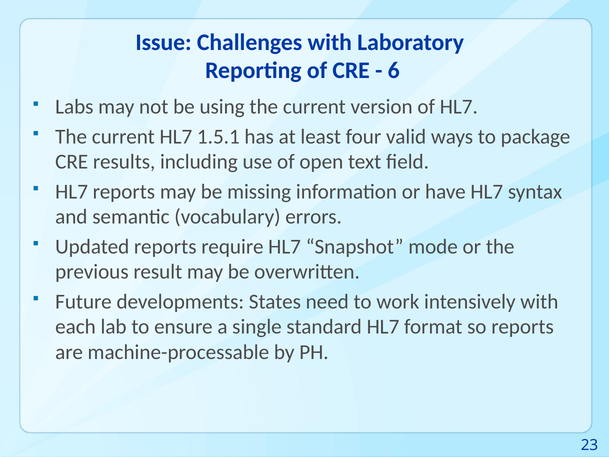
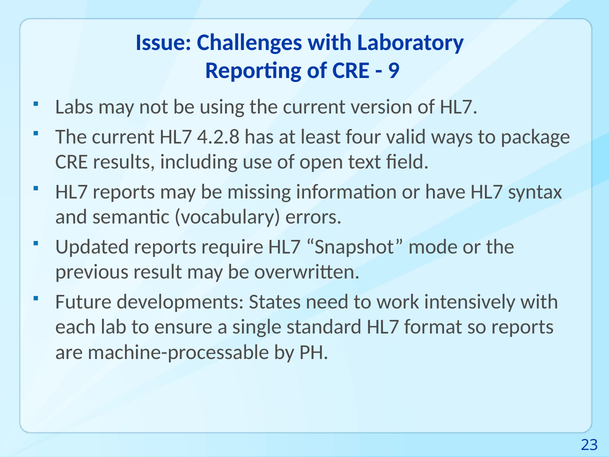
6: 6 -> 9
1.5.1: 1.5.1 -> 4.2.8
